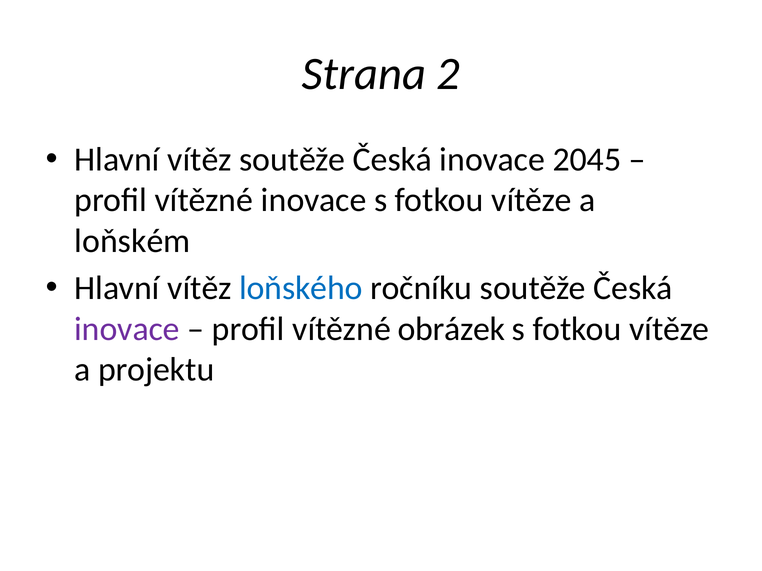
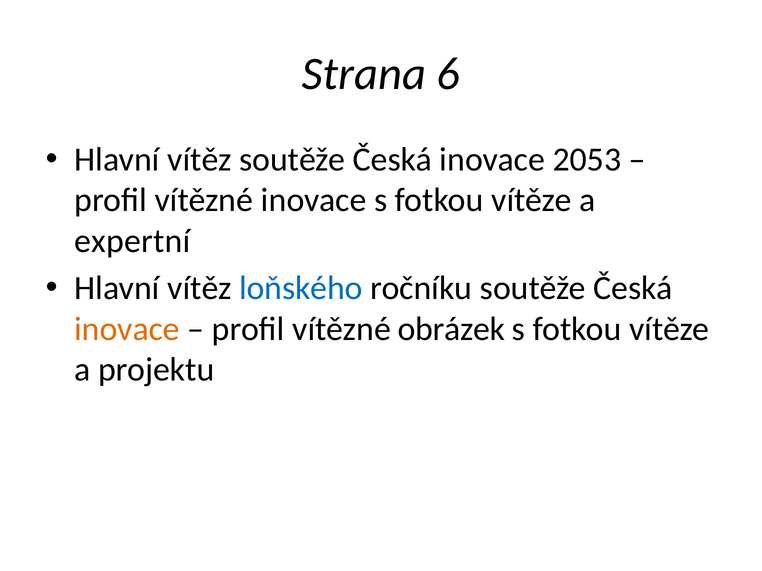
2: 2 -> 6
2045: 2045 -> 2053
loňském: loňském -> expertní
inovace at (127, 329) colour: purple -> orange
